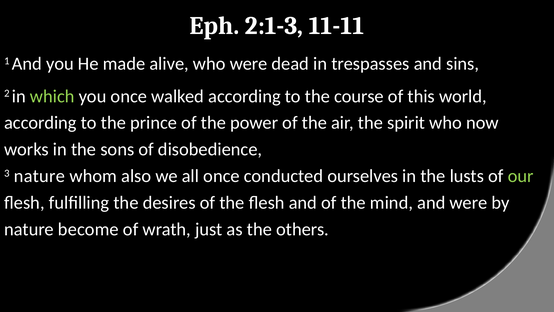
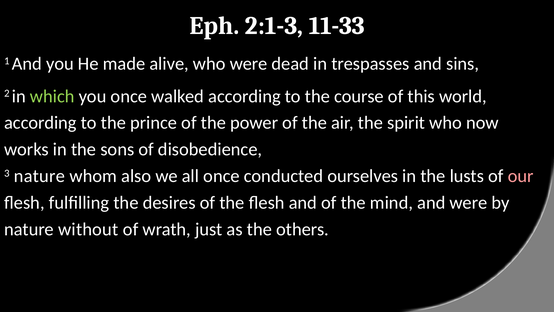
11-11: 11-11 -> 11-33
our colour: light green -> pink
become: become -> without
